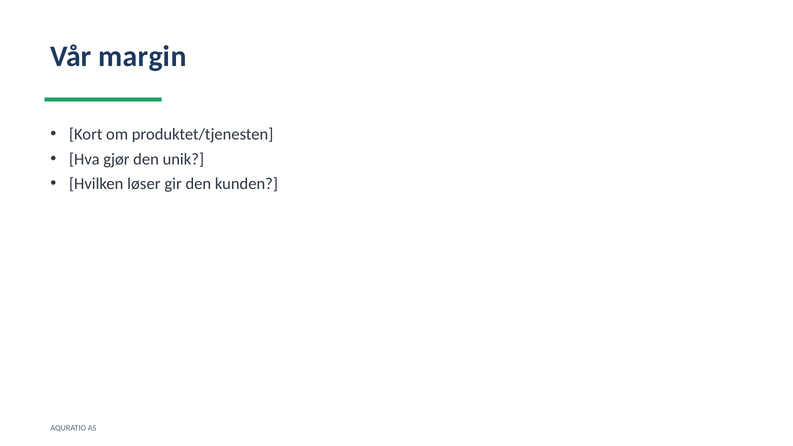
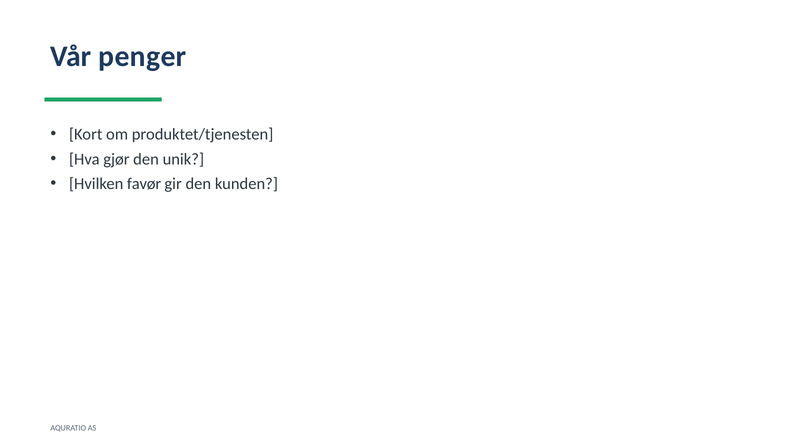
margin: margin -> penger
løser: løser -> favør
